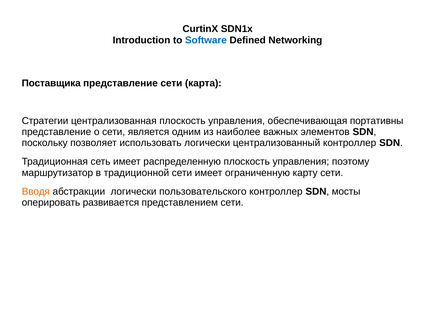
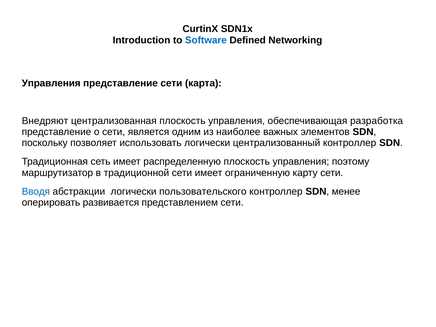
Поставщика at (51, 83): Поставщика -> Управления
Стратегии: Стратегии -> Внедряют
портативны: портативны -> разработка
Вводя colour: orange -> blue
мосты: мосты -> менее
